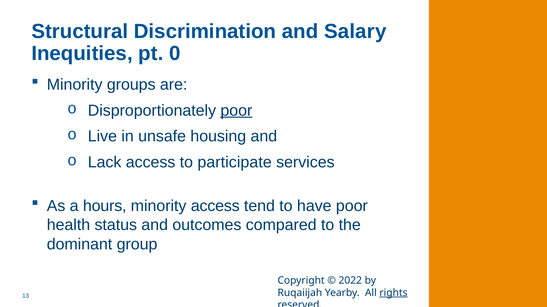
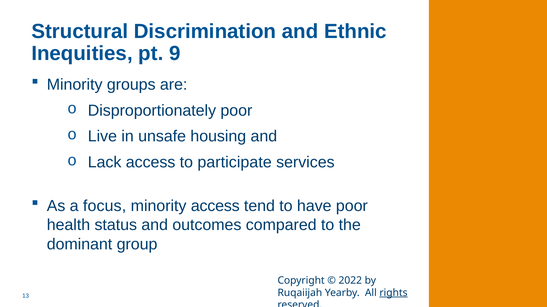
Salary: Salary -> Ethnic
0: 0 -> 9
poor at (236, 111) underline: present -> none
hours: hours -> focus
